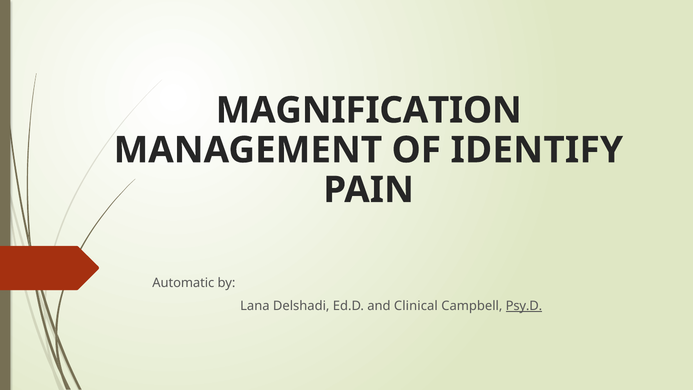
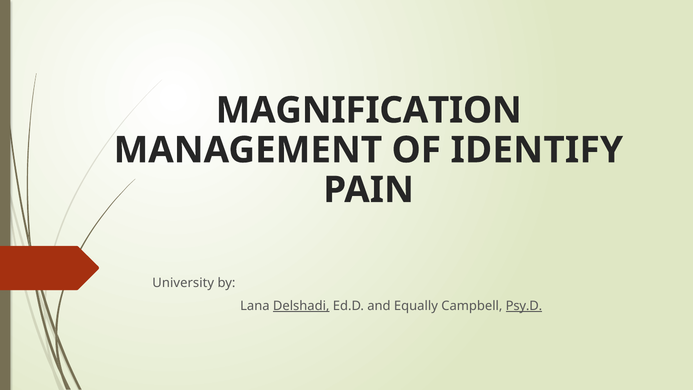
Automatic: Automatic -> University
Delshadi underline: none -> present
Clinical: Clinical -> Equally
